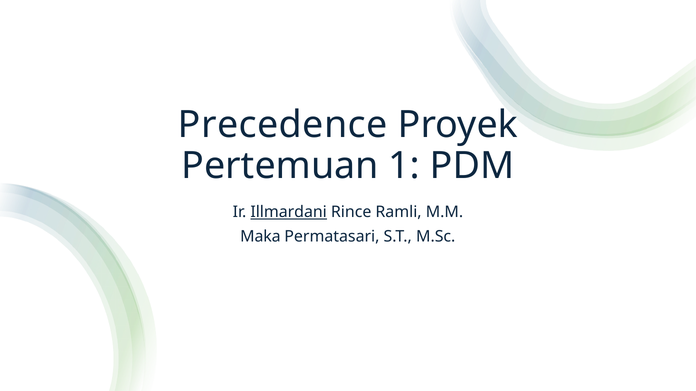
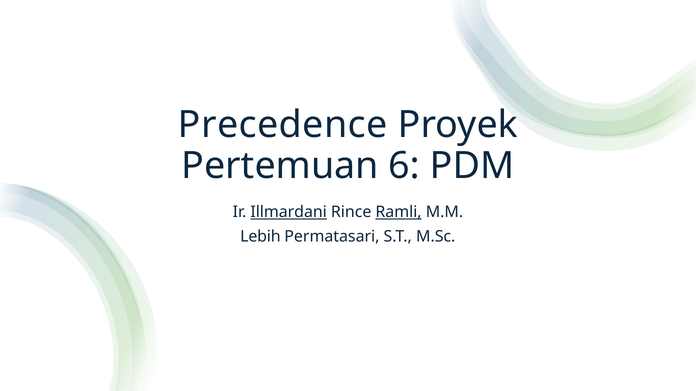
1: 1 -> 6
Ramli underline: none -> present
Maka: Maka -> Lebih
